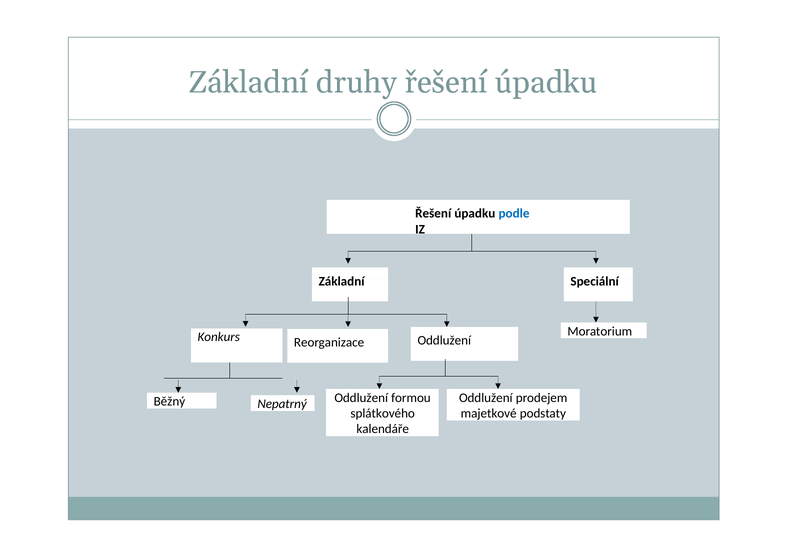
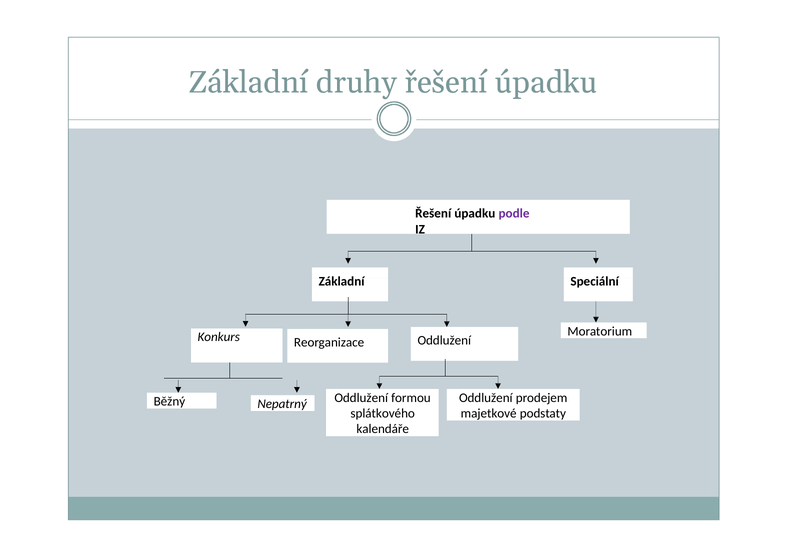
podle colour: blue -> purple
